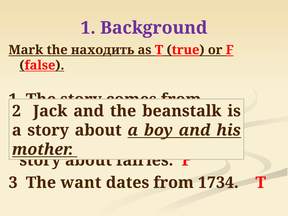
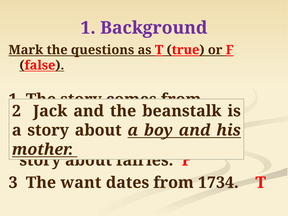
находить: находить -> questions
